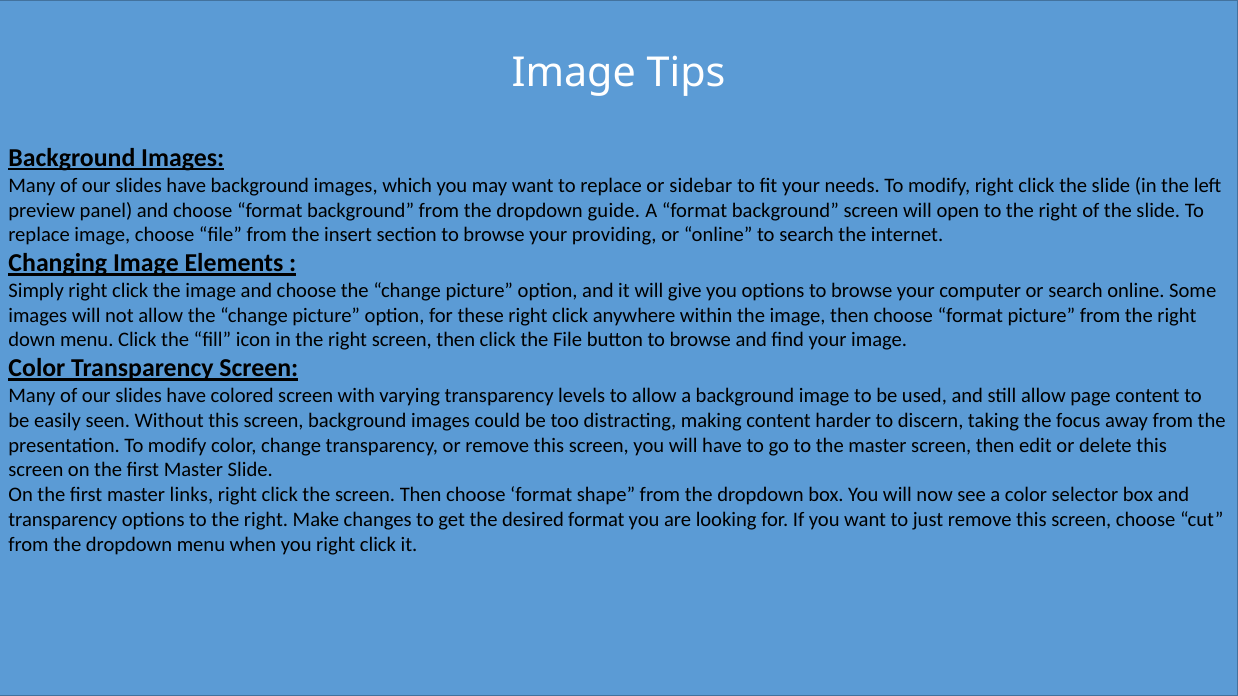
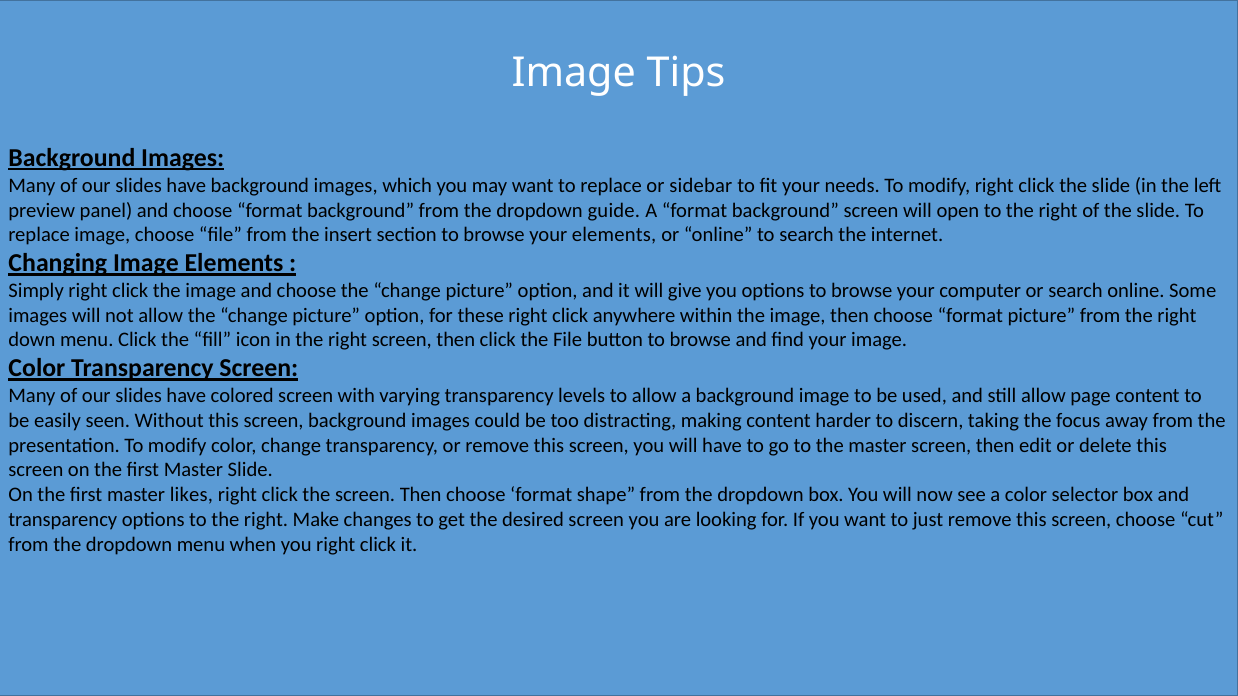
your providing: providing -> elements
links: links -> likes
desired format: format -> screen
